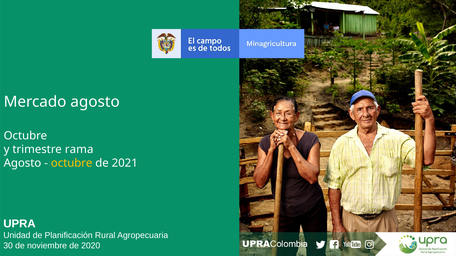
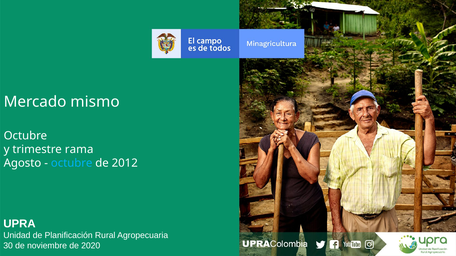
Mercado agosto: agosto -> mismo
octubre at (72, 163) colour: yellow -> light blue
2021: 2021 -> 2012
